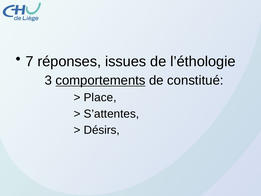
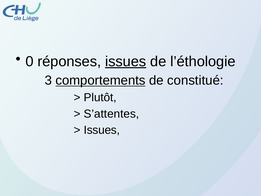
7: 7 -> 0
issues at (126, 61) underline: none -> present
Place: Place -> Plutôt
Désirs at (102, 130): Désirs -> Issues
